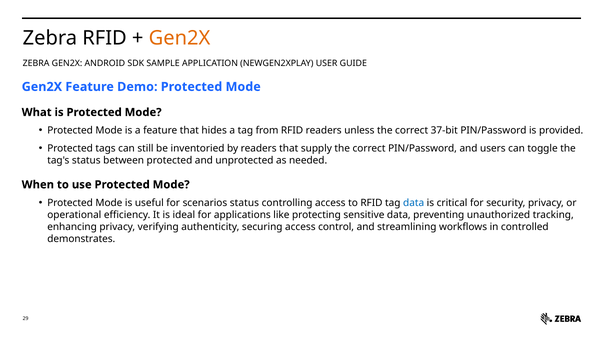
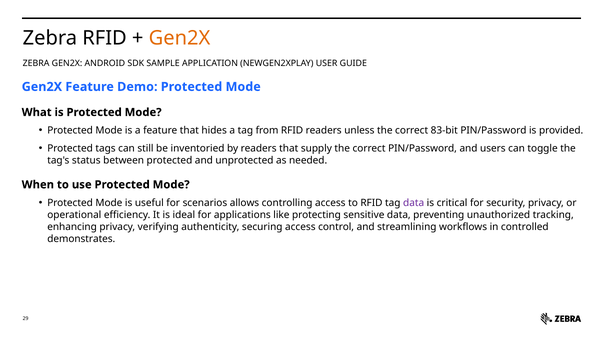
37-bit: 37-bit -> 83-bit
scenarios status: status -> allows
data at (414, 203) colour: blue -> purple
